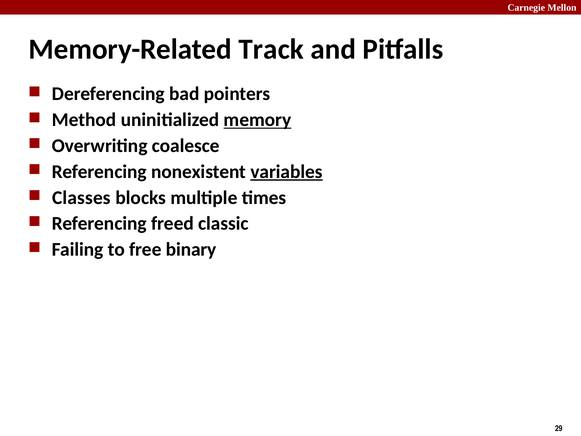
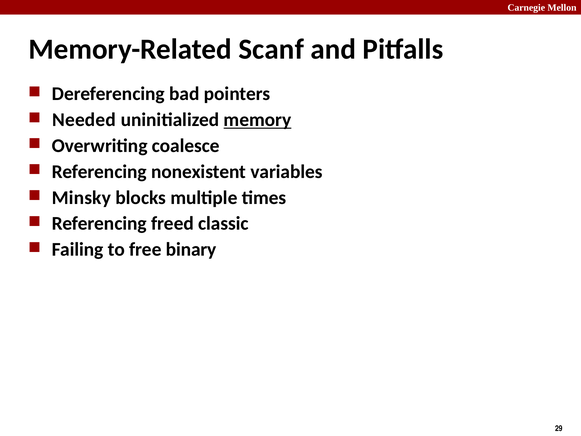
Track: Track -> Scanf
Method: Method -> Needed
variables underline: present -> none
Classes: Classes -> Minsky
